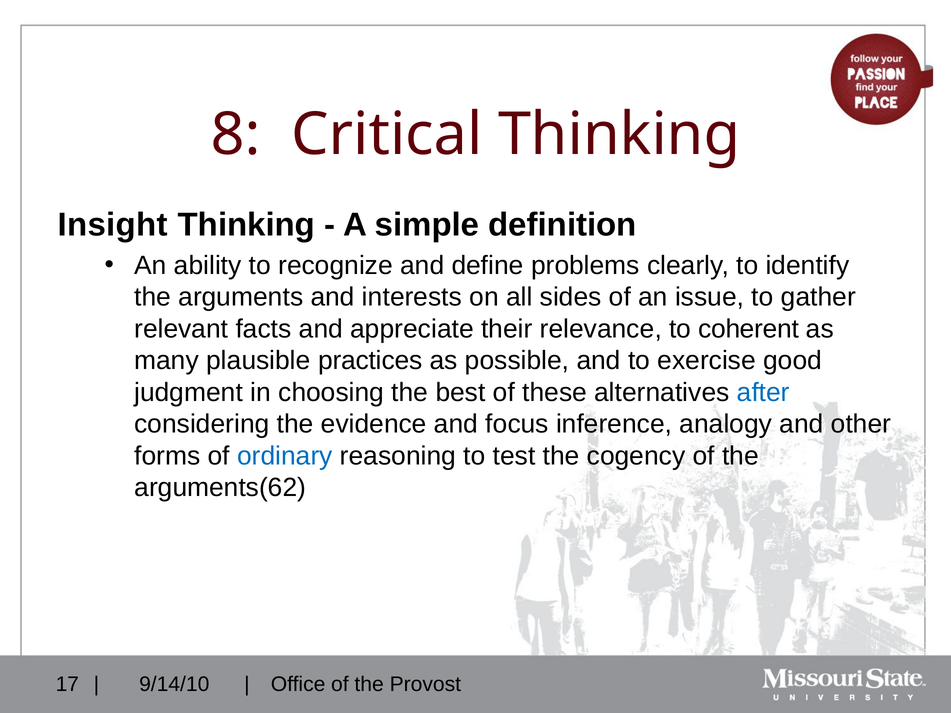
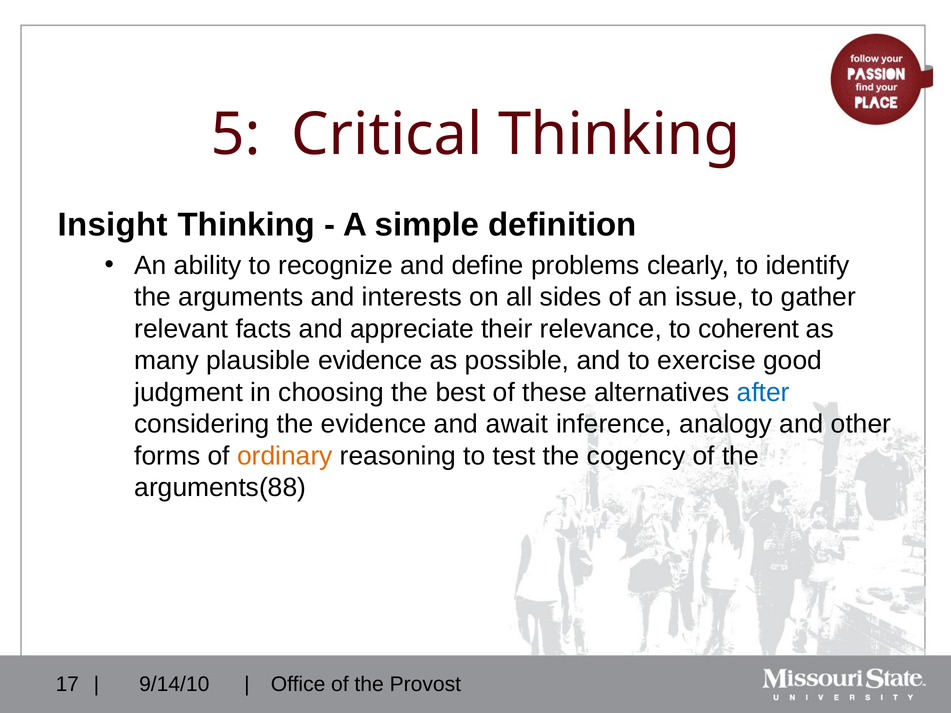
8: 8 -> 5
plausible practices: practices -> evidence
focus: focus -> await
ordinary colour: blue -> orange
arguments(62: arguments(62 -> arguments(88
